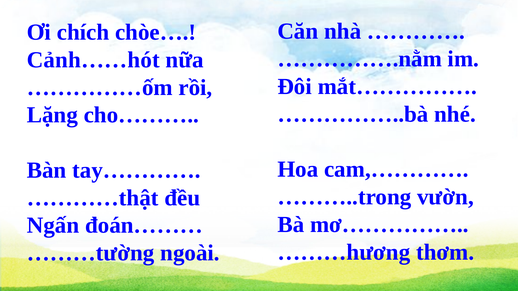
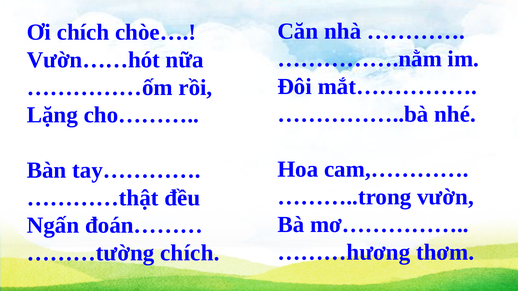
Cảnh……hót: Cảnh……hót -> Vườn……hót
………tường ngoài: ngoài -> chích
